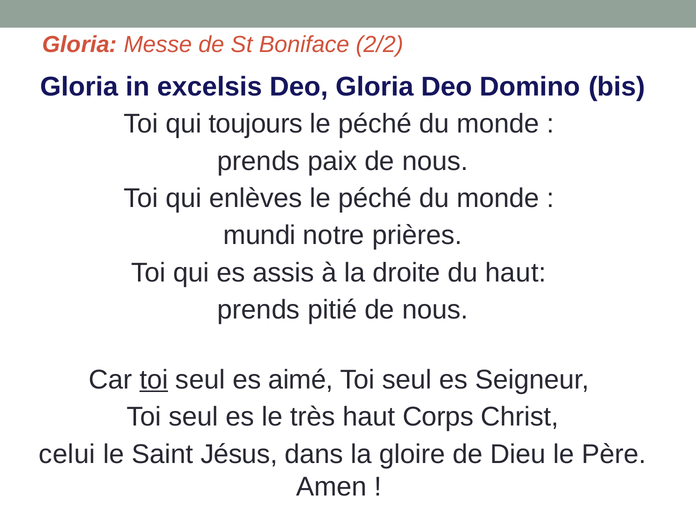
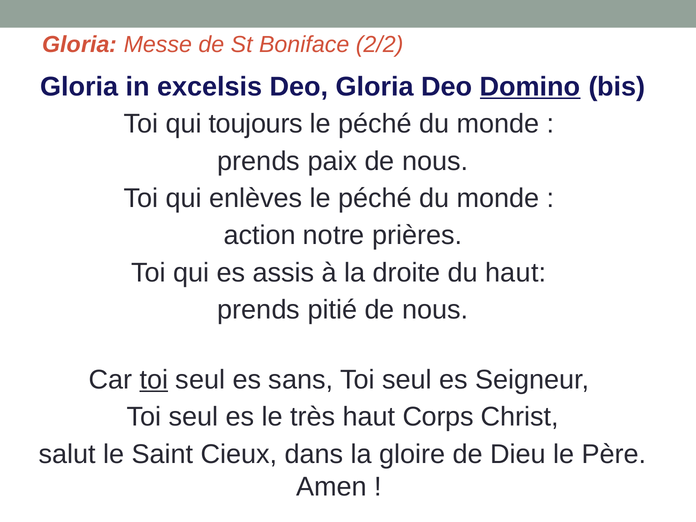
Domino underline: none -> present
mundi: mundi -> action
aimé: aimé -> sans
celui: celui -> salut
Jésus: Jésus -> Cieux
